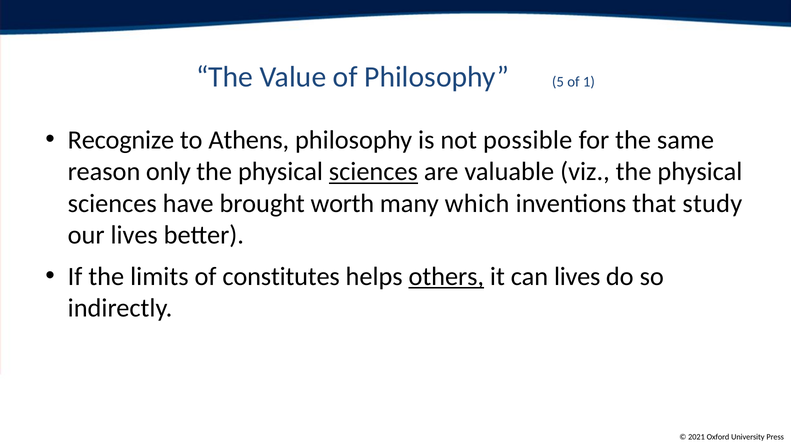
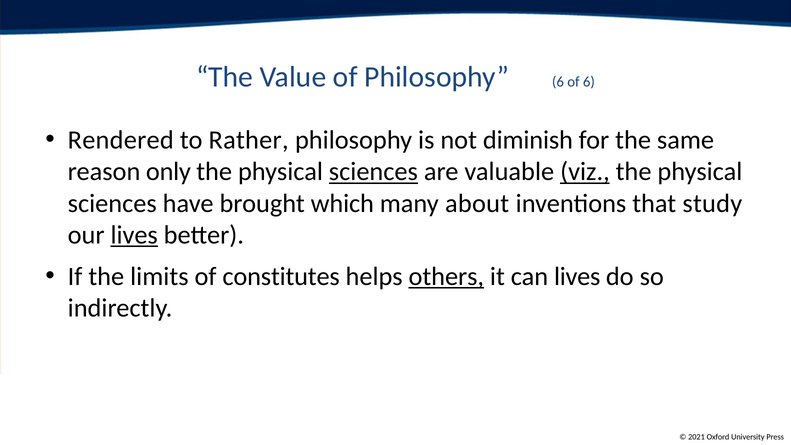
Philosophy 5: 5 -> 6
of 1: 1 -> 6
Recognize: Recognize -> Rendered
Athens: Athens -> Rather
possible: possible -> diminish
viz underline: none -> present
worth: worth -> which
which: which -> about
lives at (134, 235) underline: none -> present
